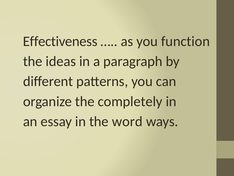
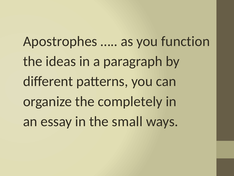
Effectiveness: Effectiveness -> Apostrophes
word: word -> small
